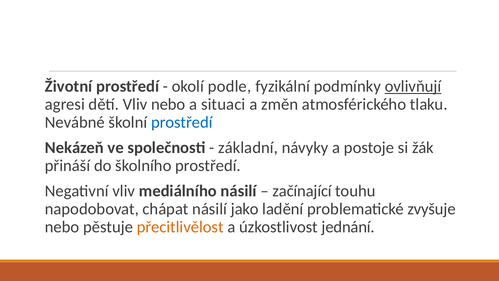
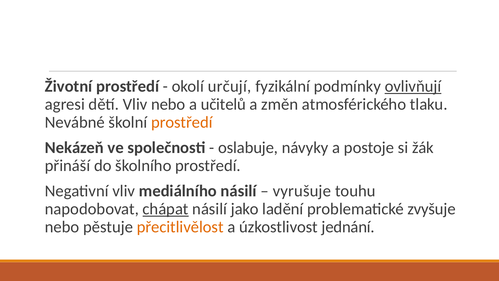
podle: podle -> určují
situaci: situaci -> učitelů
prostředí at (182, 122) colour: blue -> orange
základní: základní -> oslabuje
začínající: začínající -> vyrušuje
chápat underline: none -> present
